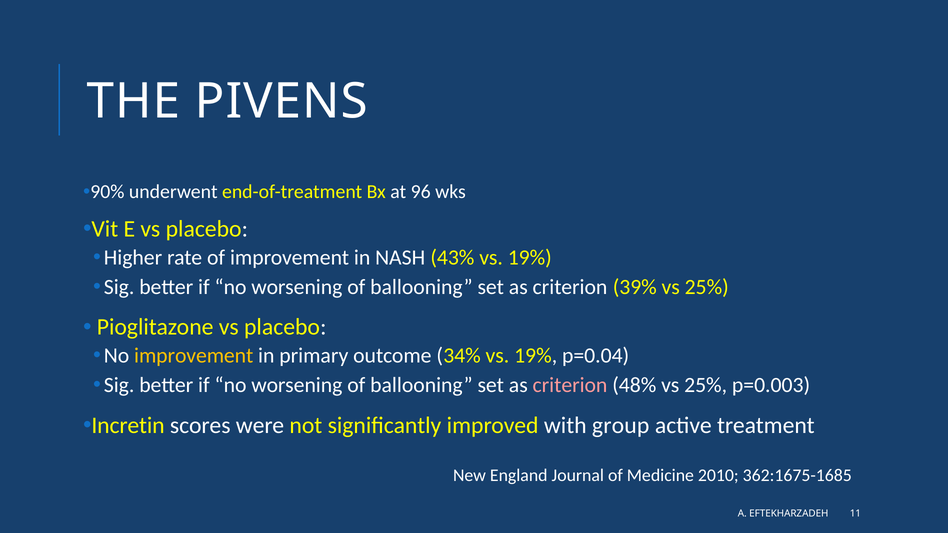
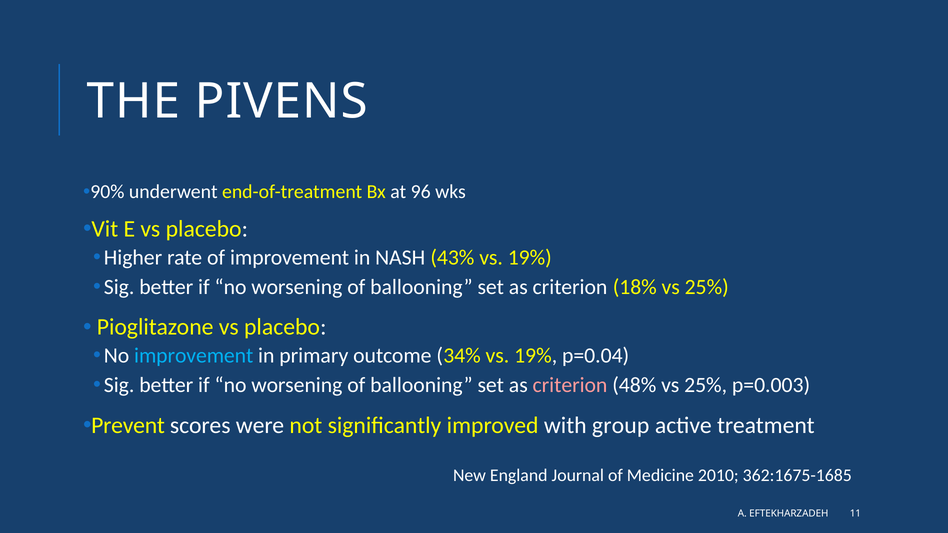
39%: 39% -> 18%
improvement at (194, 356) colour: yellow -> light blue
Incretin: Incretin -> Prevent
